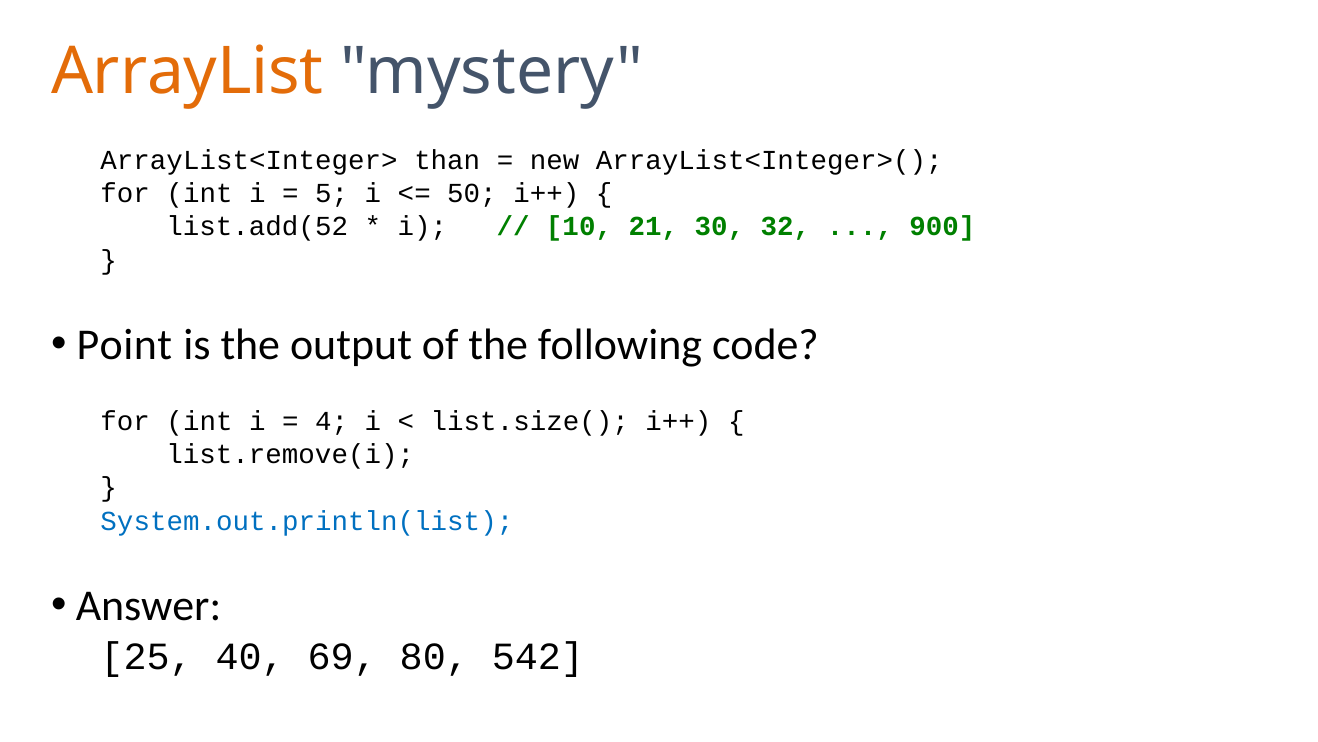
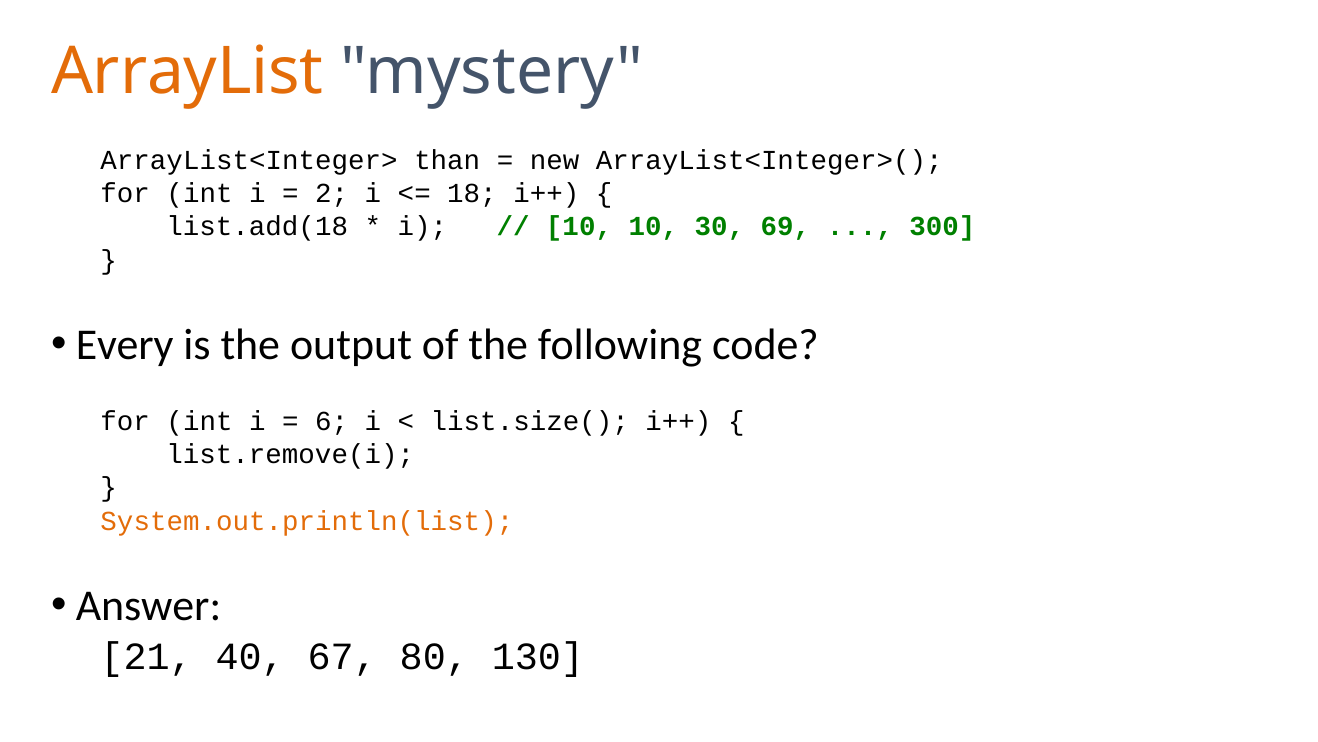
5: 5 -> 2
50: 50 -> 18
list.add(52: list.add(52 -> list.add(18
10 21: 21 -> 10
32: 32 -> 69
900: 900 -> 300
Point: Point -> Every
4: 4 -> 6
System.out.println(list colour: blue -> orange
25: 25 -> 21
69: 69 -> 67
542: 542 -> 130
